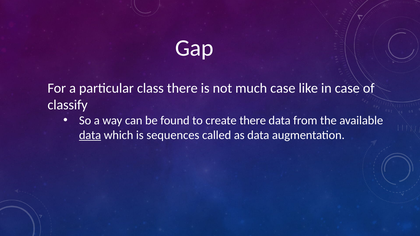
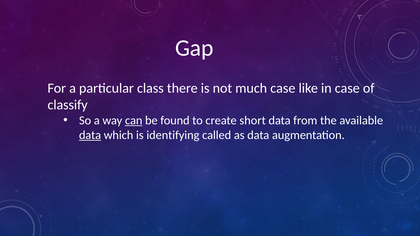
can underline: none -> present
create there: there -> short
sequences: sequences -> identifying
